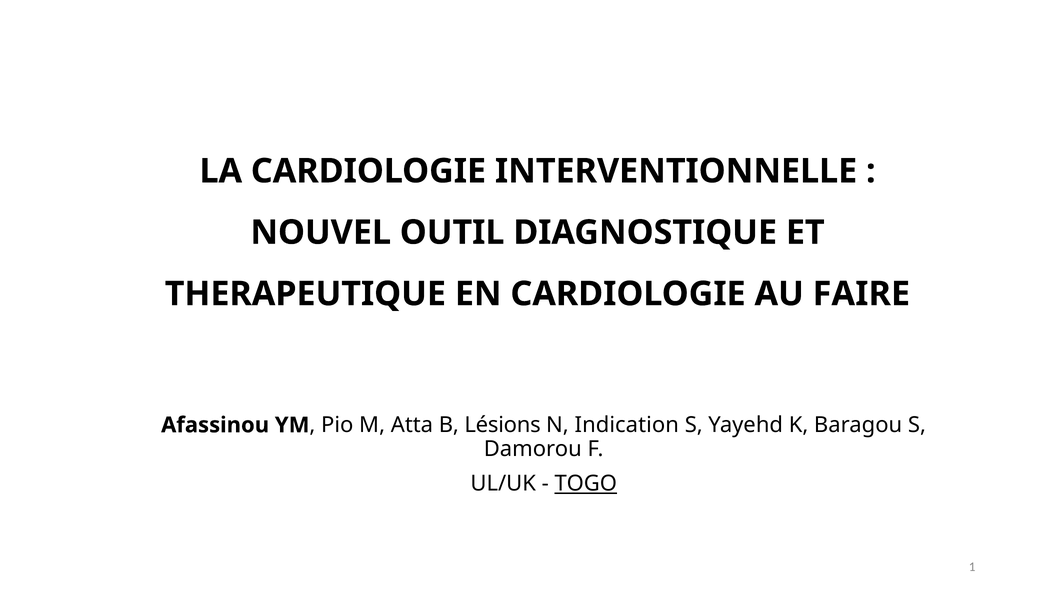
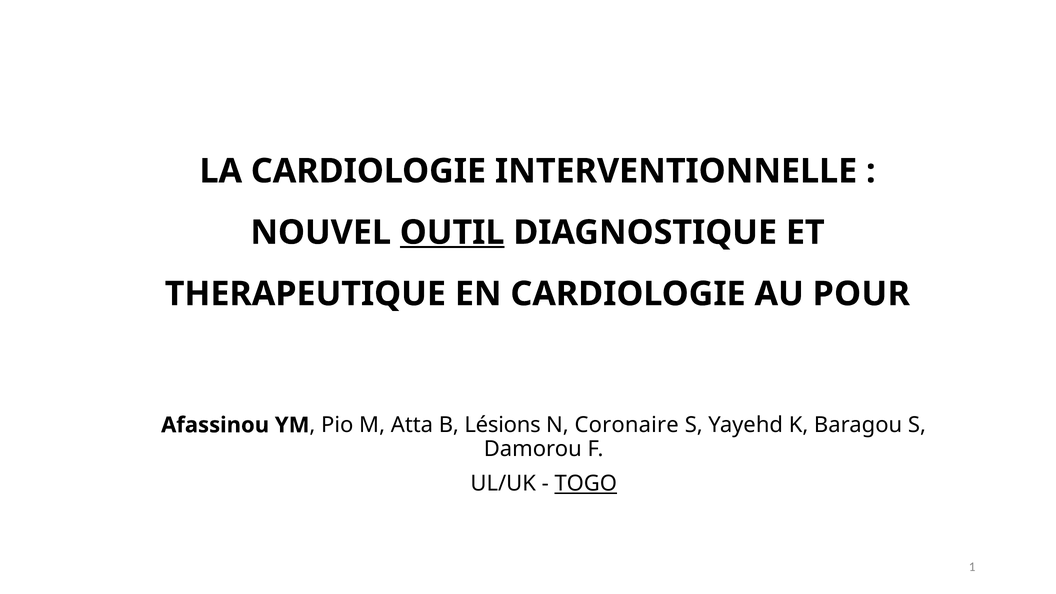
OUTIL underline: none -> present
FAIRE: FAIRE -> POUR
Indication: Indication -> Coronaire
